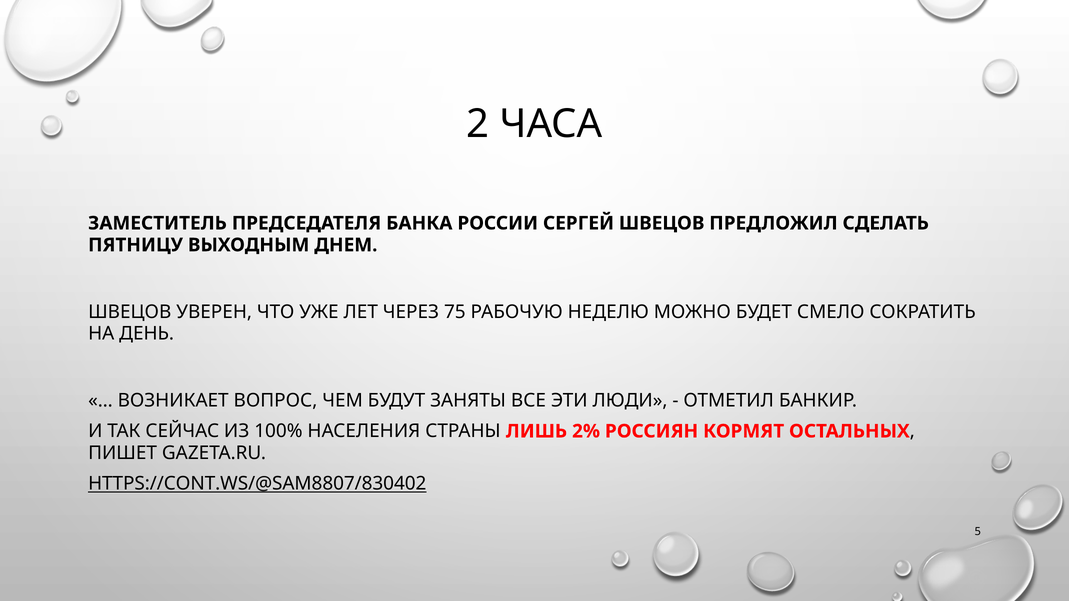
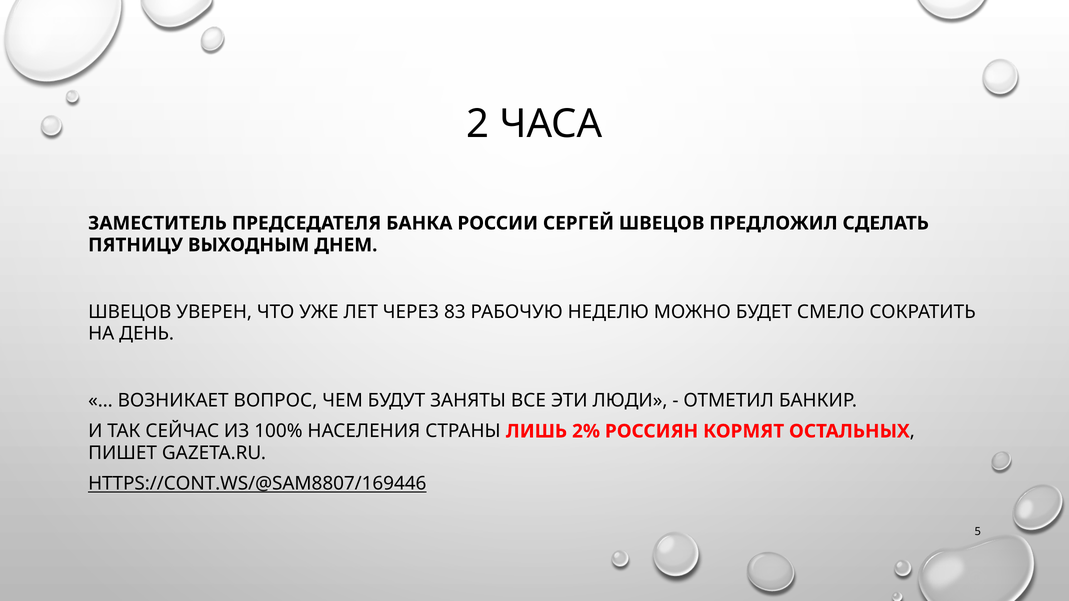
75: 75 -> 83
HTTPS://CONT.WS/@SAM8807/830402: HTTPS://CONT.WS/@SAM8807/830402 -> HTTPS://CONT.WS/@SAM8807/169446
